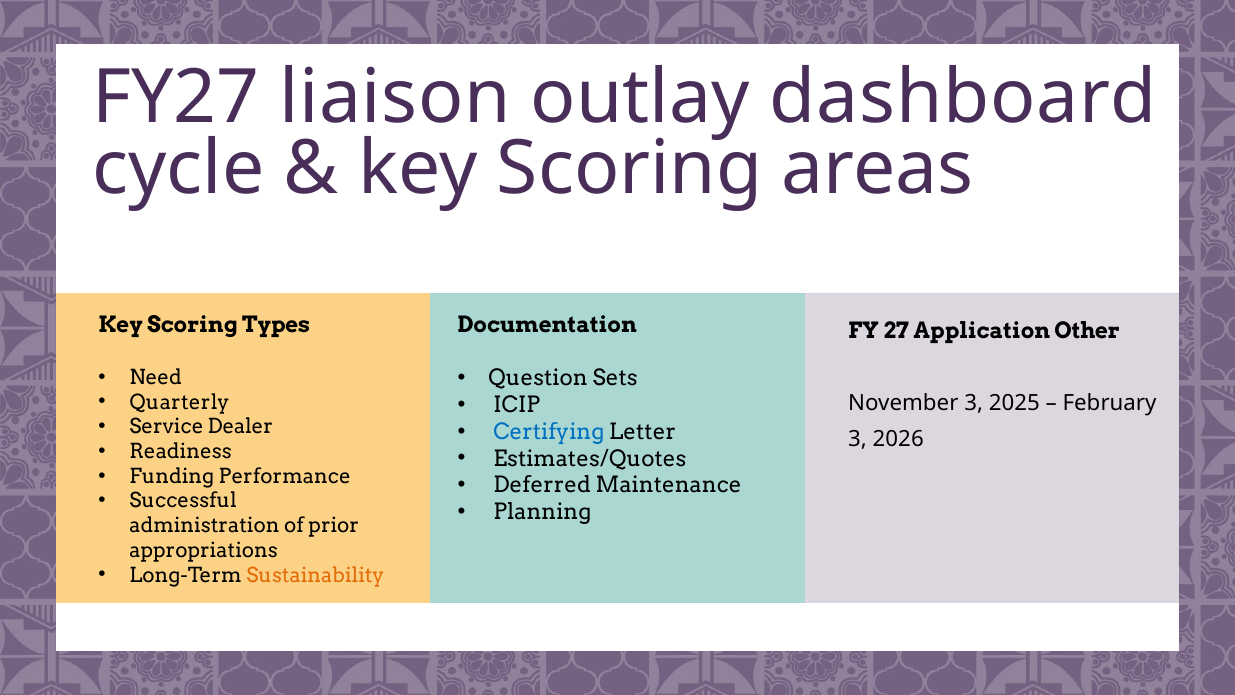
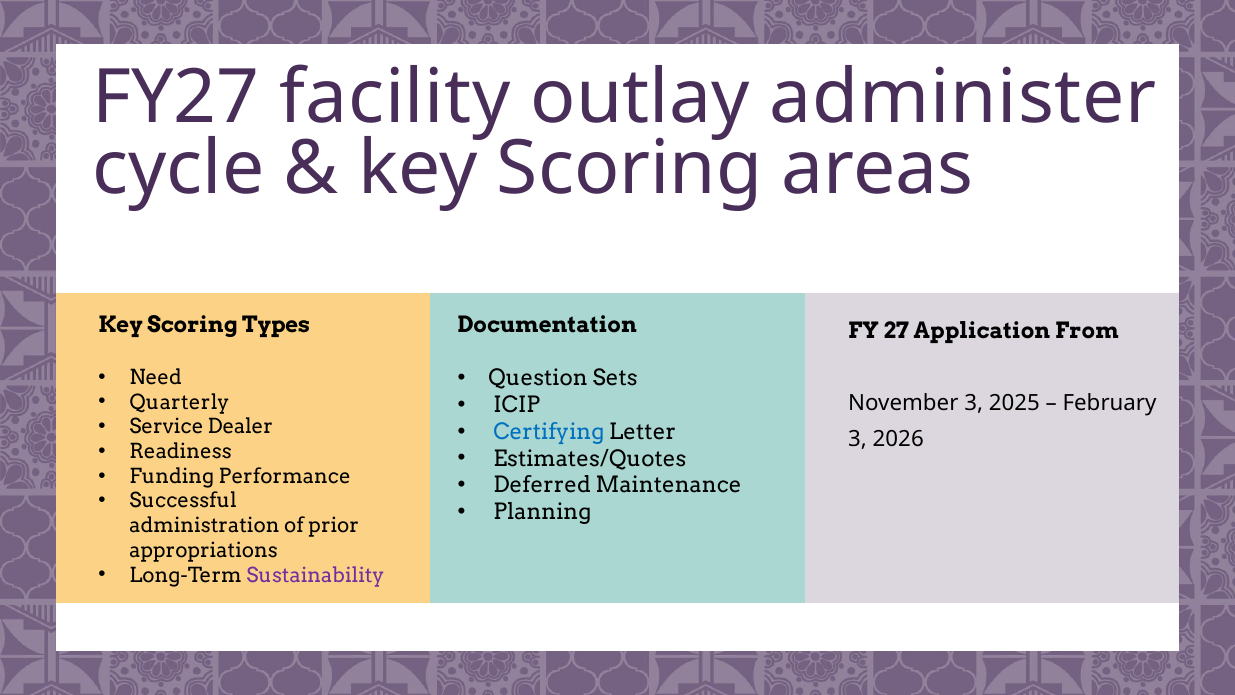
liaison: liaison -> facility
dashboard: dashboard -> administer
Other: Other -> From
Sustainability colour: orange -> purple
